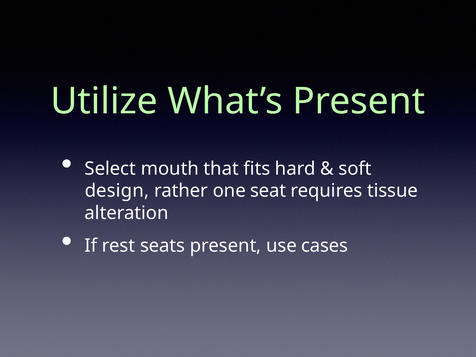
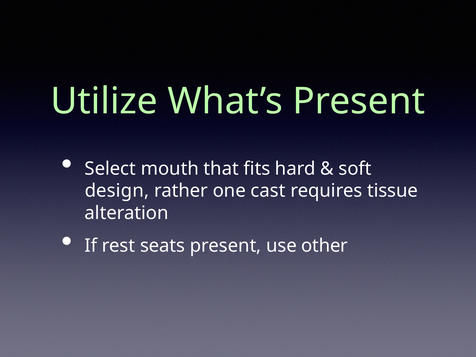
seat: seat -> cast
cases: cases -> other
